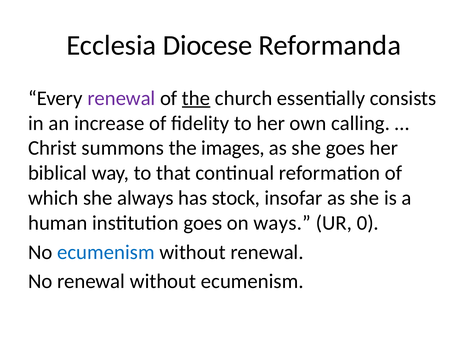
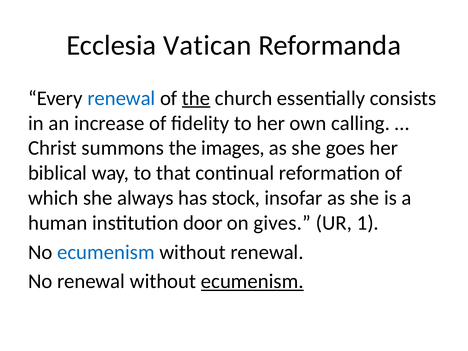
Diocese: Diocese -> Vatican
renewal at (121, 98) colour: purple -> blue
institution goes: goes -> door
ways: ways -> gives
0: 0 -> 1
ecumenism at (252, 281) underline: none -> present
